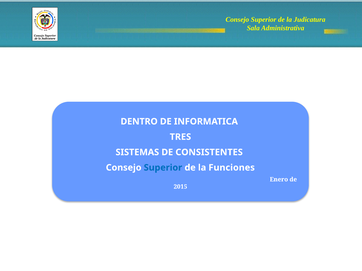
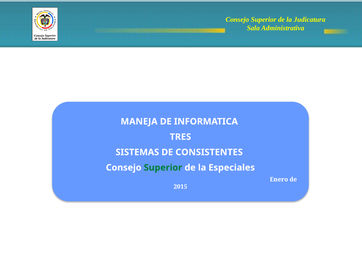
DENTRO: DENTRO -> MANEJA
Superior at (163, 168) colour: blue -> green
Funciones: Funciones -> Especiales
